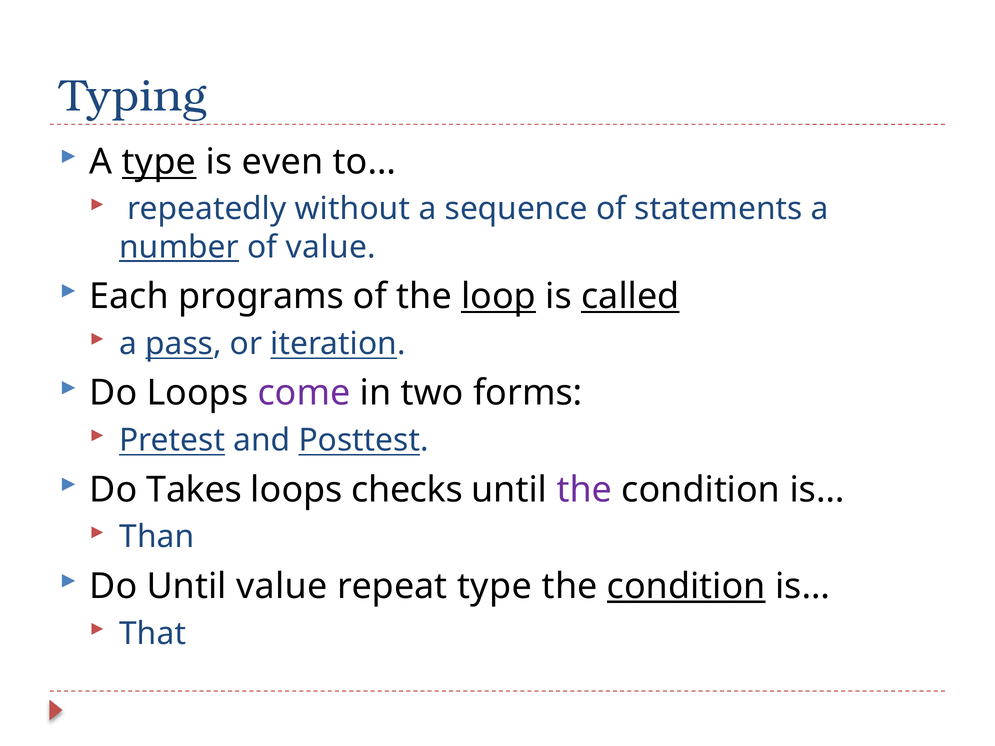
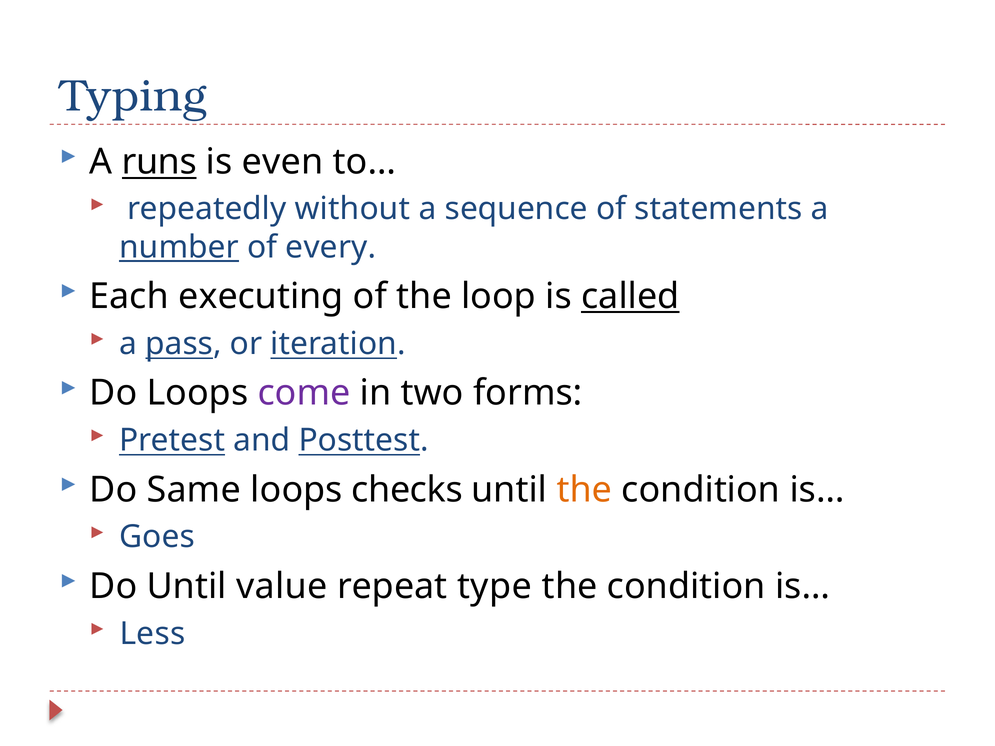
A type: type -> runs
of value: value -> every
programs: programs -> executing
loop underline: present -> none
Takes: Takes -> Same
the at (584, 490) colour: purple -> orange
Than: Than -> Goes
condition at (686, 587) underline: present -> none
That: That -> Less
